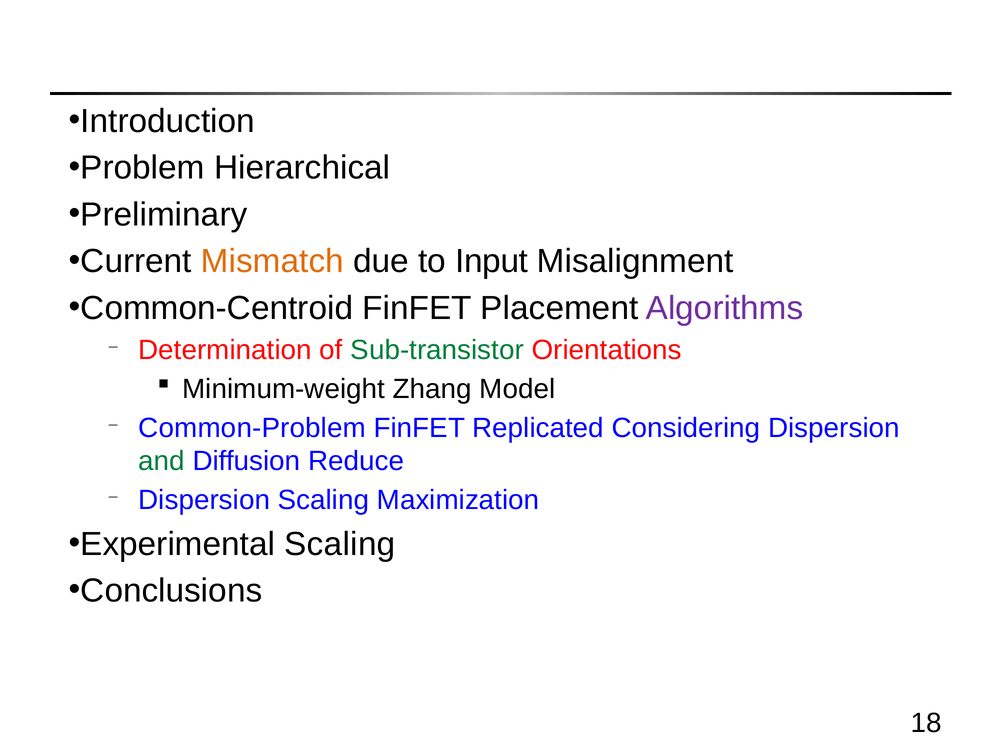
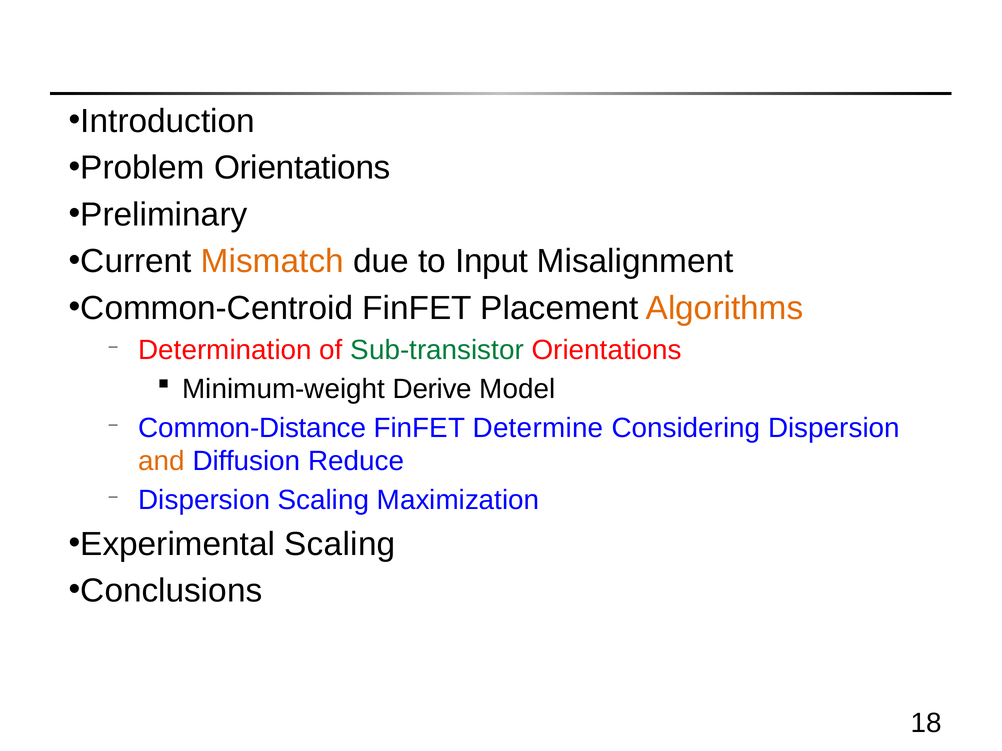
Problem Hierarchical: Hierarchical -> Orientations
Algorithms colour: purple -> orange
Zhang: Zhang -> Derive
Common-Problem: Common-Problem -> Common-Distance
Replicated: Replicated -> Determine
and colour: green -> orange
